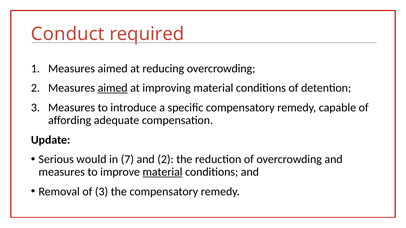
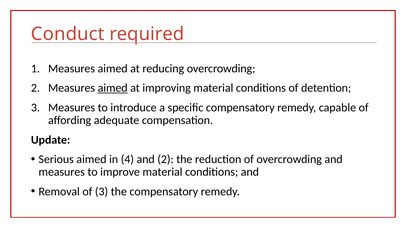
Serious would: would -> aimed
7: 7 -> 4
material at (162, 172) underline: present -> none
